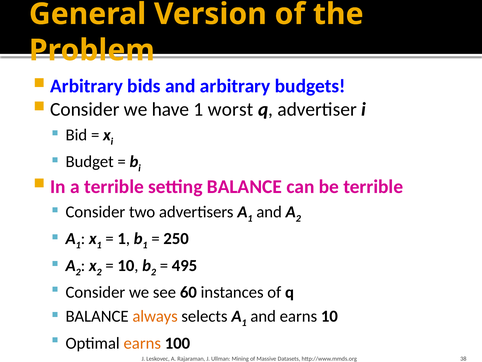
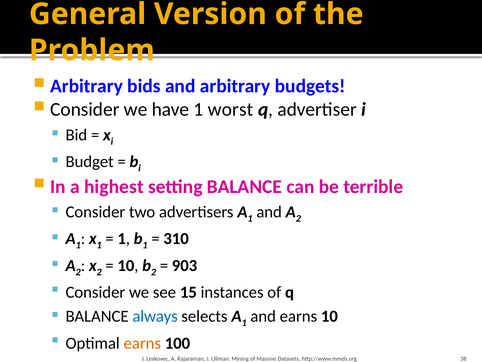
a terrible: terrible -> highest
250: 250 -> 310
495: 495 -> 903
60: 60 -> 15
always colour: orange -> blue
